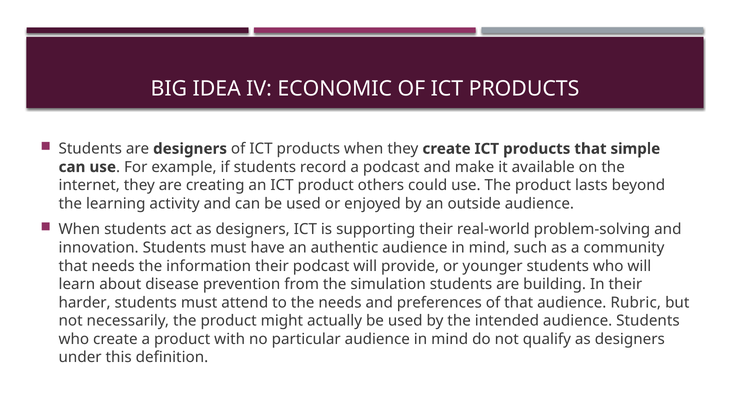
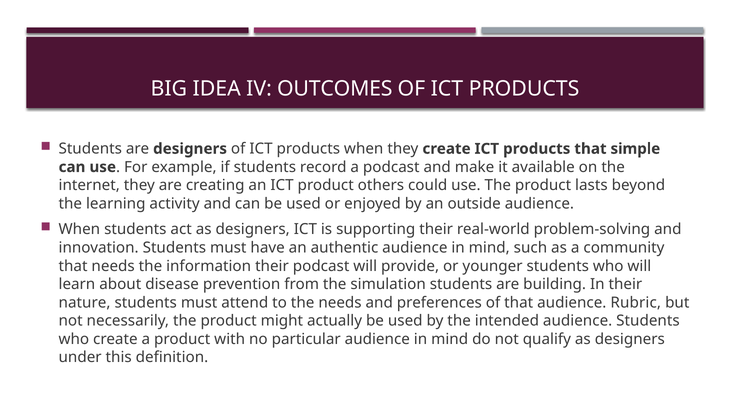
ECONOMIC: ECONOMIC -> OUTCOMES
harder: harder -> nature
